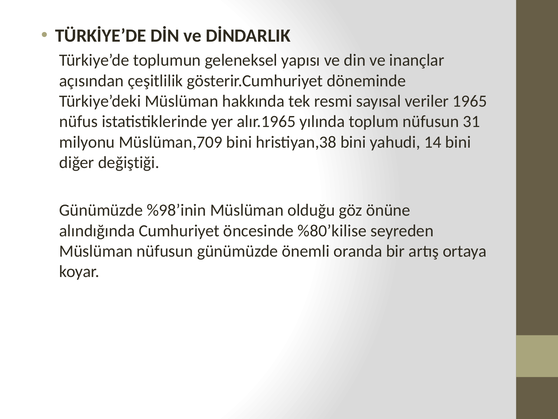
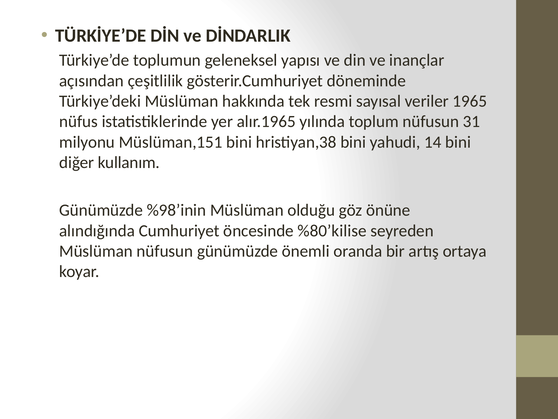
Müslüman,709: Müslüman,709 -> Müslüman,151
değiştiği: değiştiği -> kullanım
